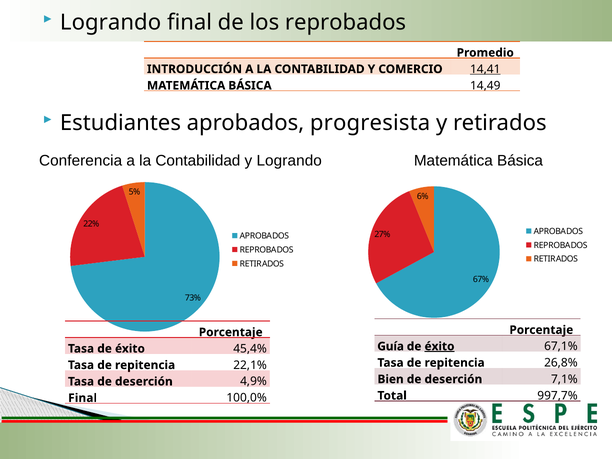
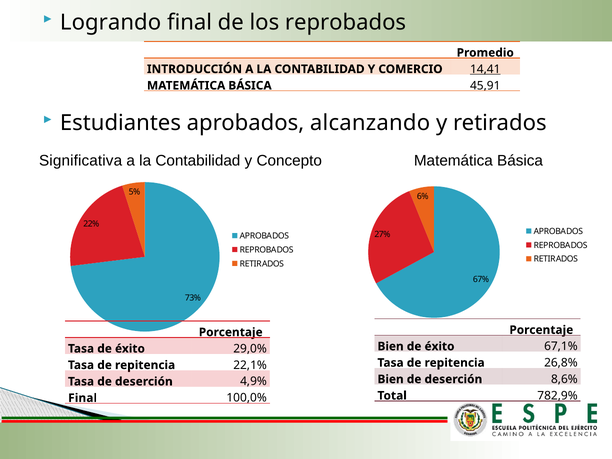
14,49: 14,49 -> 45,91
progresista: progresista -> alcanzando
Conferencia: Conferencia -> Significativa
y Logrando: Logrando -> Concepto
Guía at (391, 346): Guía -> Bien
éxito at (439, 346) underline: present -> none
45,4%: 45,4% -> 29,0%
7,1%: 7,1% -> 8,6%
997,7%: 997,7% -> 782,9%
